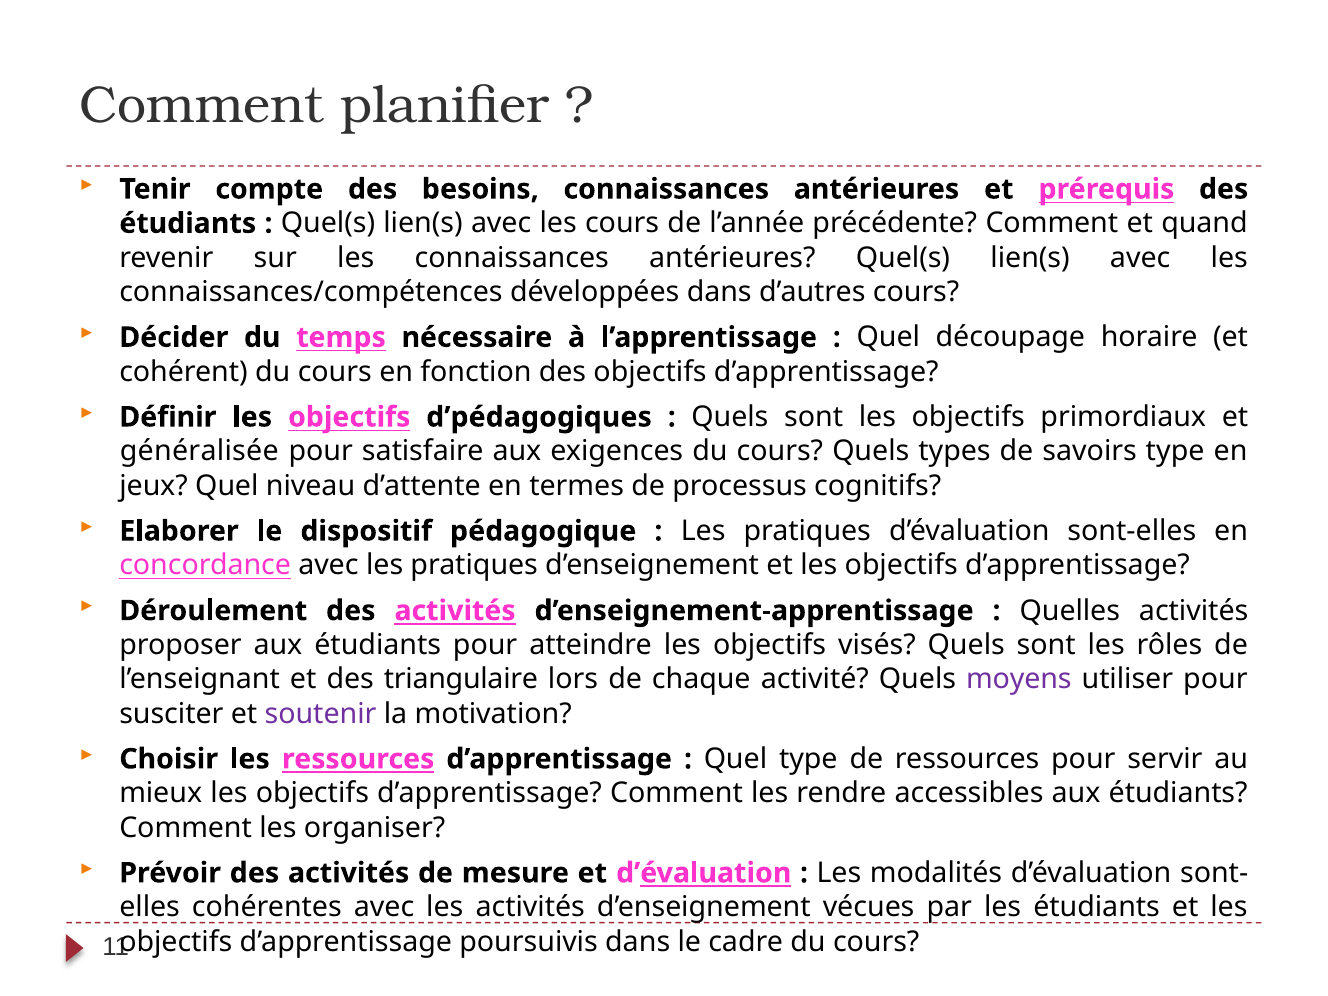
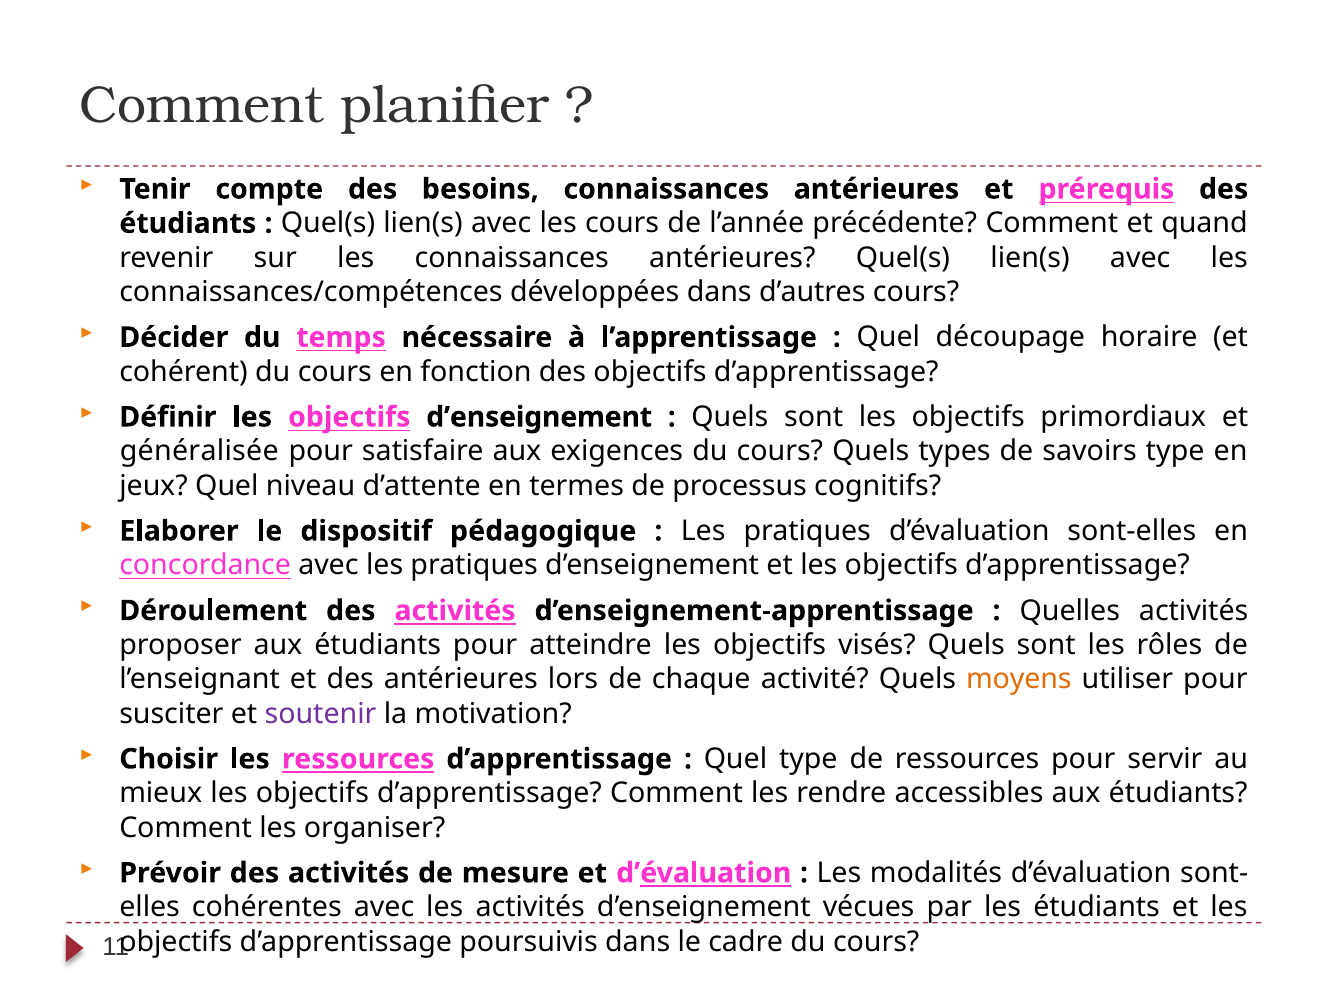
objectifs d’pédagogiques: d’pédagogiques -> d’enseignement
des triangulaire: triangulaire -> antérieures
moyens colour: purple -> orange
